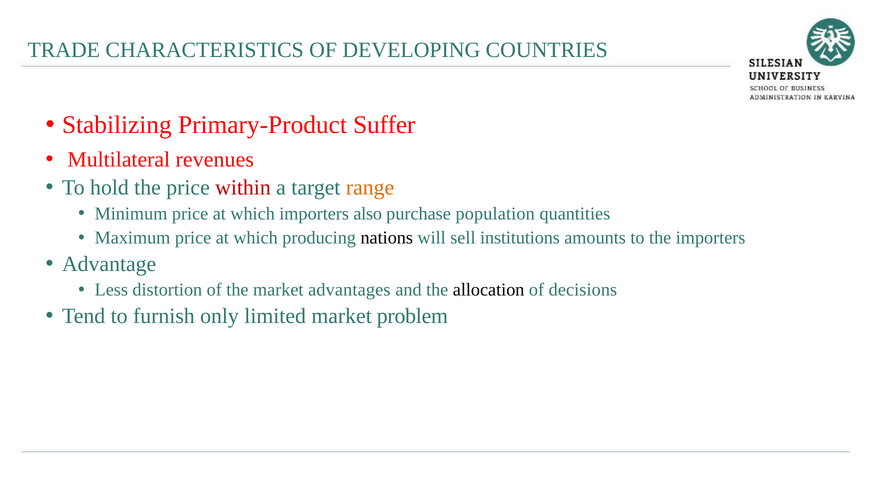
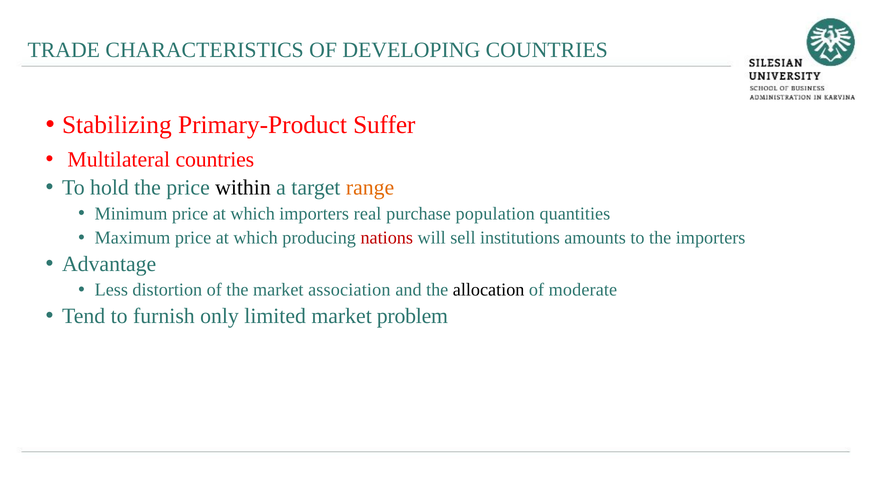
Multilateral revenues: revenues -> countries
within colour: red -> black
also: also -> real
nations colour: black -> red
advantages: advantages -> association
decisions: decisions -> moderate
